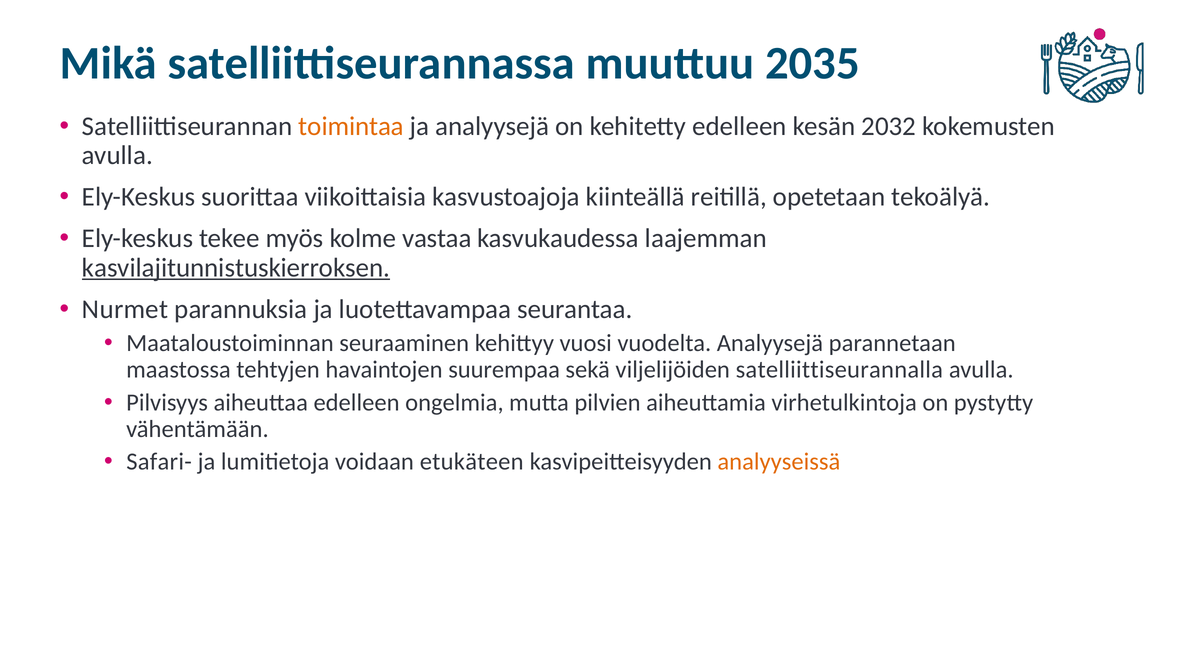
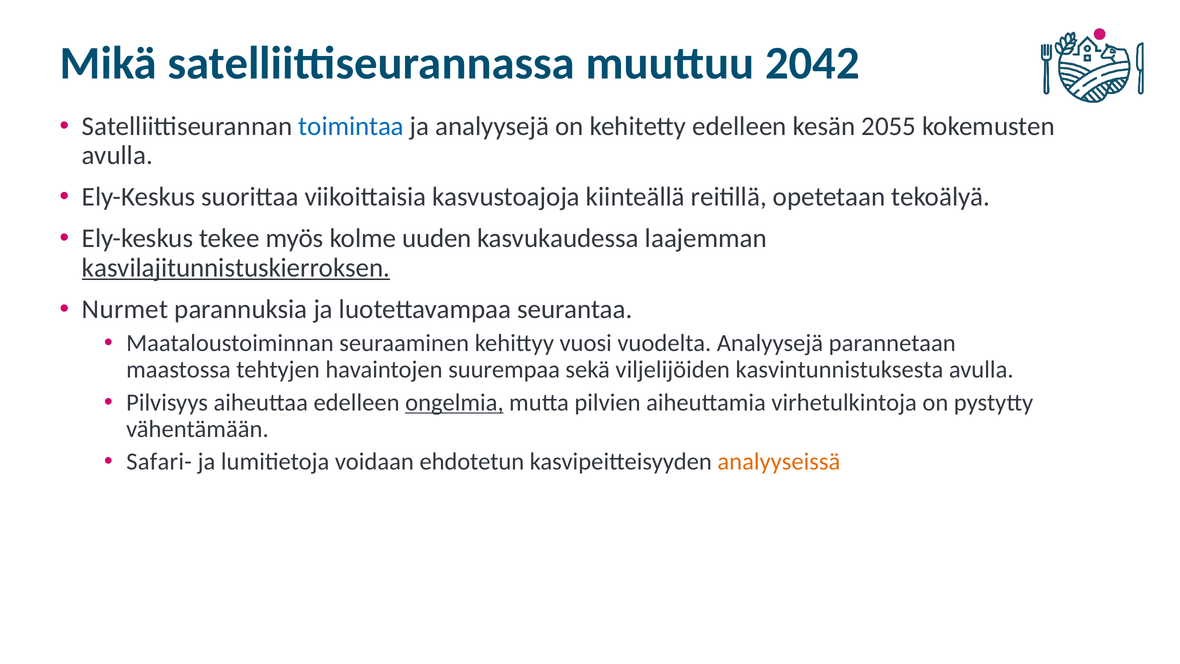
2035: 2035 -> 2042
toimintaa colour: orange -> blue
2032: 2032 -> 2055
vastaa: vastaa -> uuden
satelliittiseurannalla: satelliittiseurannalla -> kasvintunnistuksesta
ongelmia underline: none -> present
etukäteen: etukäteen -> ehdotetun
